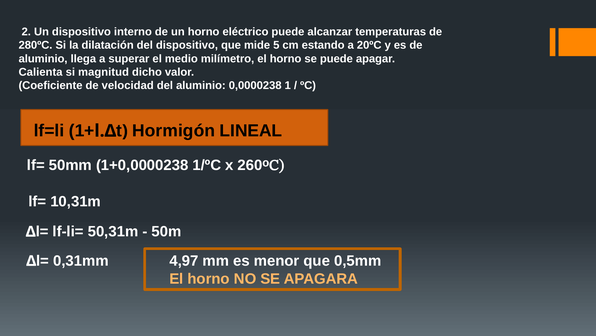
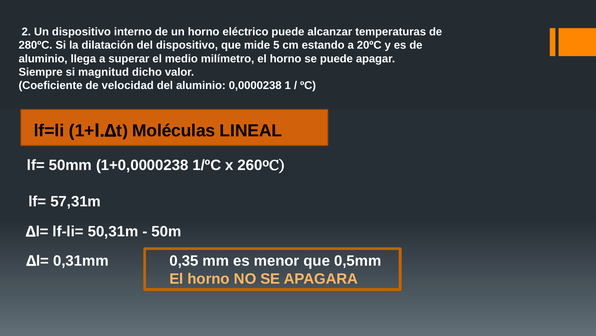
Calienta: Calienta -> Siempre
Hormigón: Hormigón -> Moléculas
10,31m: 10,31m -> 57,31m
4,97: 4,97 -> 0,35
